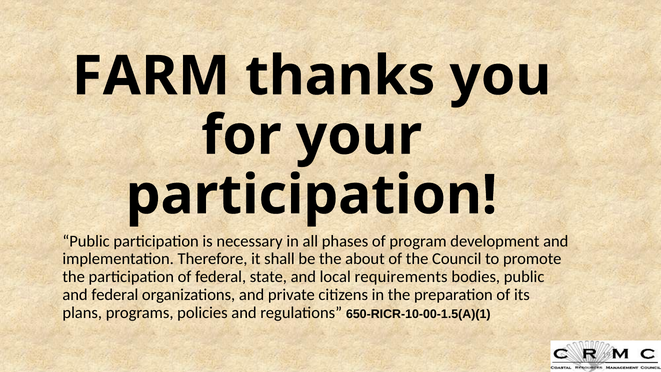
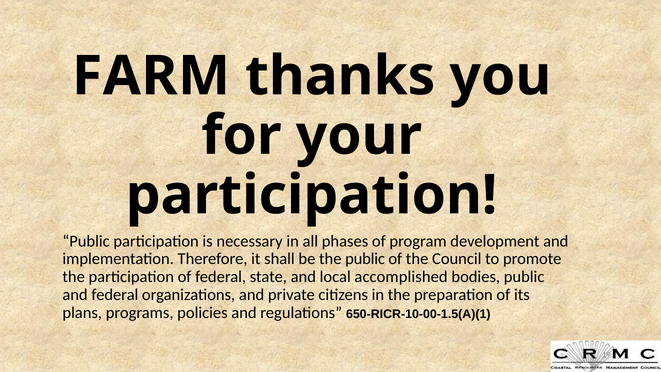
the about: about -> public
requirements: requirements -> accomplished
